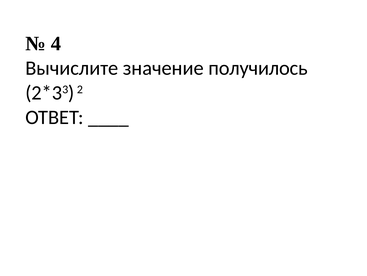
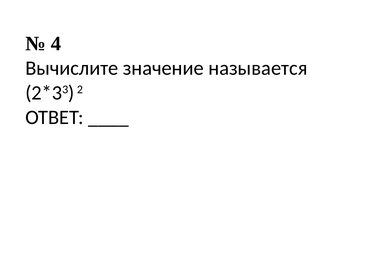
получилось: получилось -> называется
